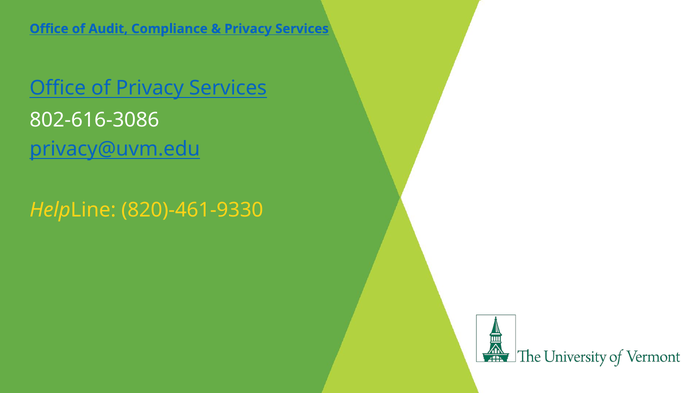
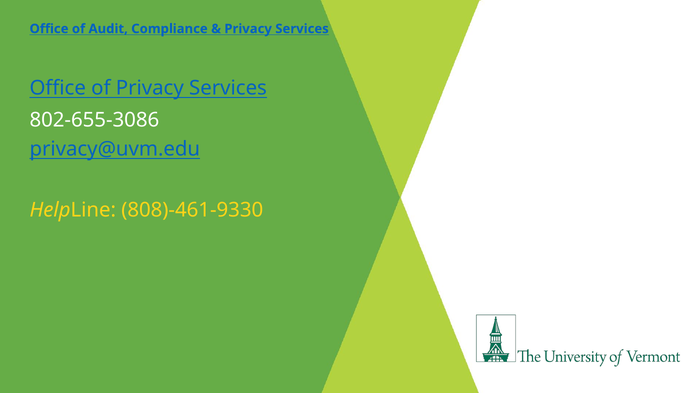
802-616-3086: 802-616-3086 -> 802-655-3086
820)-461-9330: 820)-461-9330 -> 808)-461-9330
